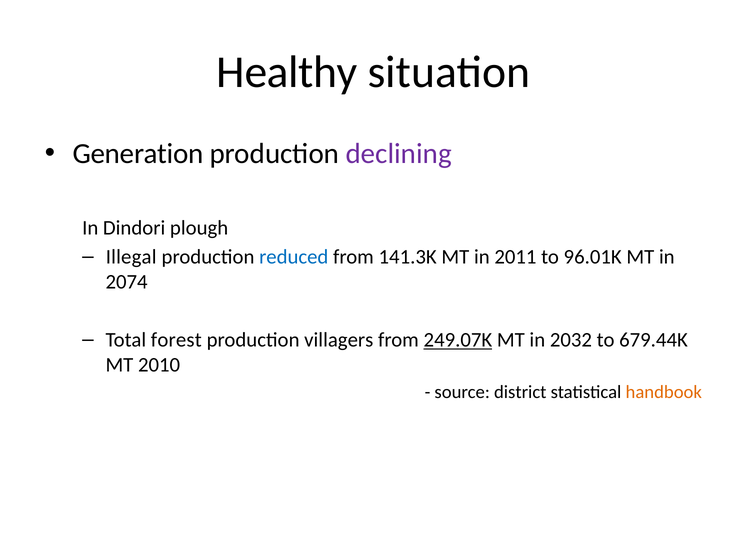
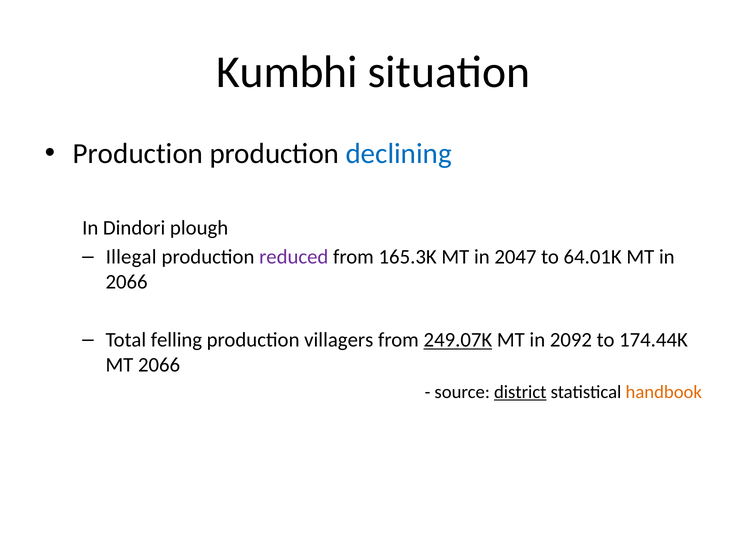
Healthy: Healthy -> Kumbhi
Generation at (138, 154): Generation -> Production
declining colour: purple -> blue
reduced colour: blue -> purple
141.3K: 141.3K -> 165.3K
2011: 2011 -> 2047
96.01K: 96.01K -> 64.01K
2074 at (127, 282): 2074 -> 2066
forest: forest -> felling
2032: 2032 -> 2092
679.44K: 679.44K -> 174.44K
MT 2010: 2010 -> 2066
district underline: none -> present
